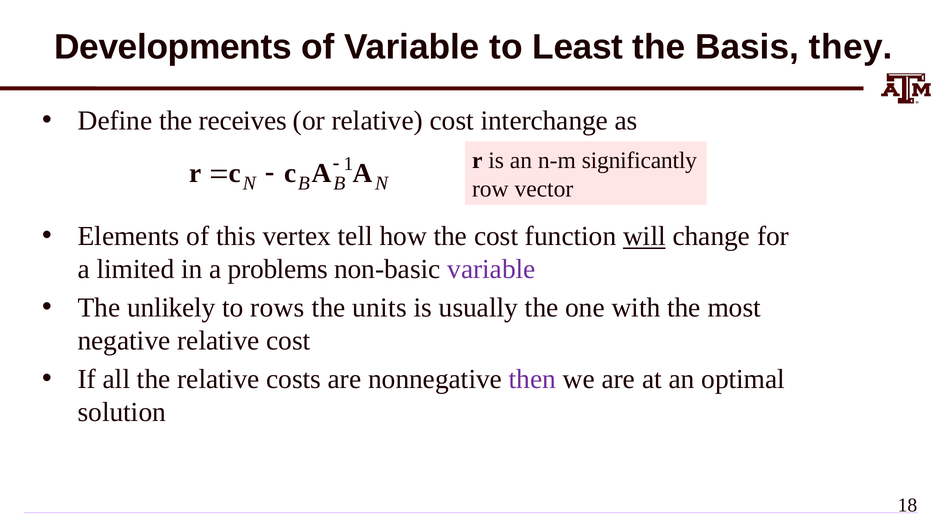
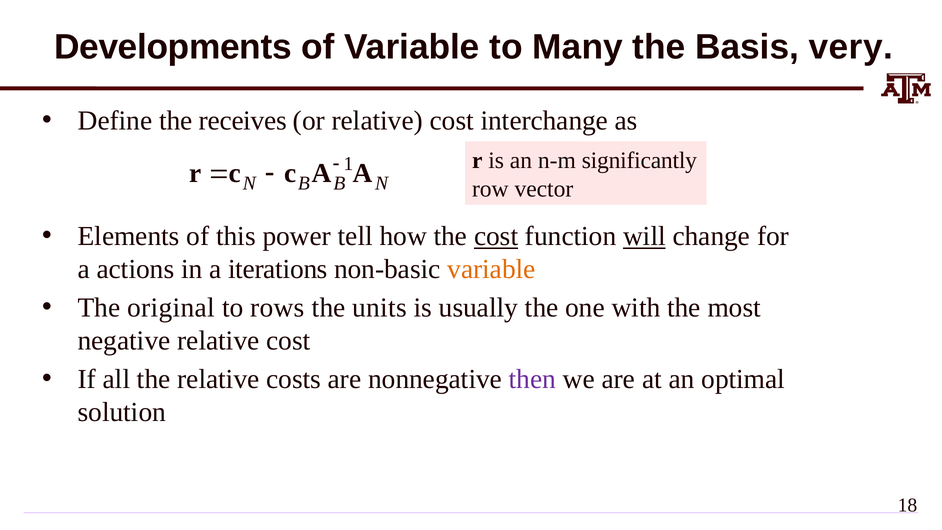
Least: Least -> Many
they: they -> very
vertex: vertex -> power
cost at (496, 236) underline: none -> present
limited: limited -> actions
problems: problems -> iterations
variable at (492, 269) colour: purple -> orange
unlikely: unlikely -> original
